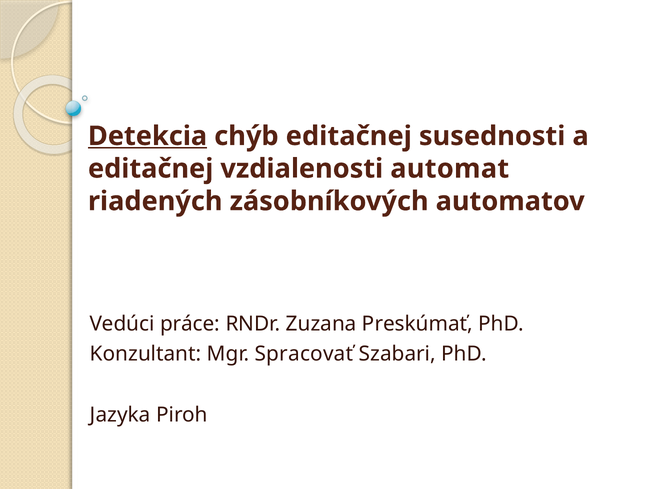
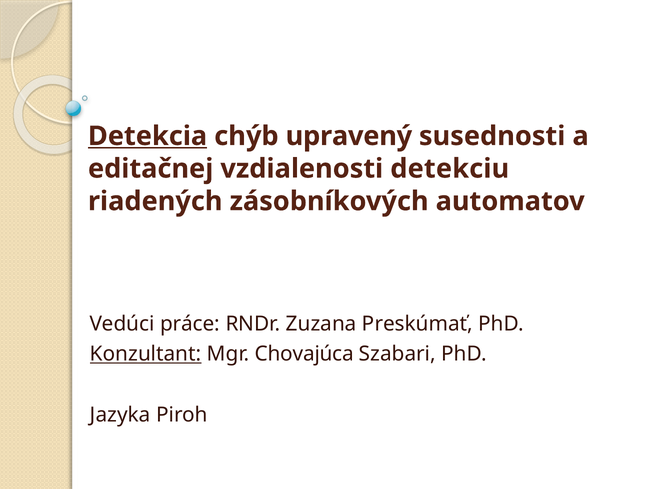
chýb editačnej: editačnej -> upravený
automat: automat -> detekciu
Konzultant underline: none -> present
Spracovať: Spracovať -> Chovajúca
